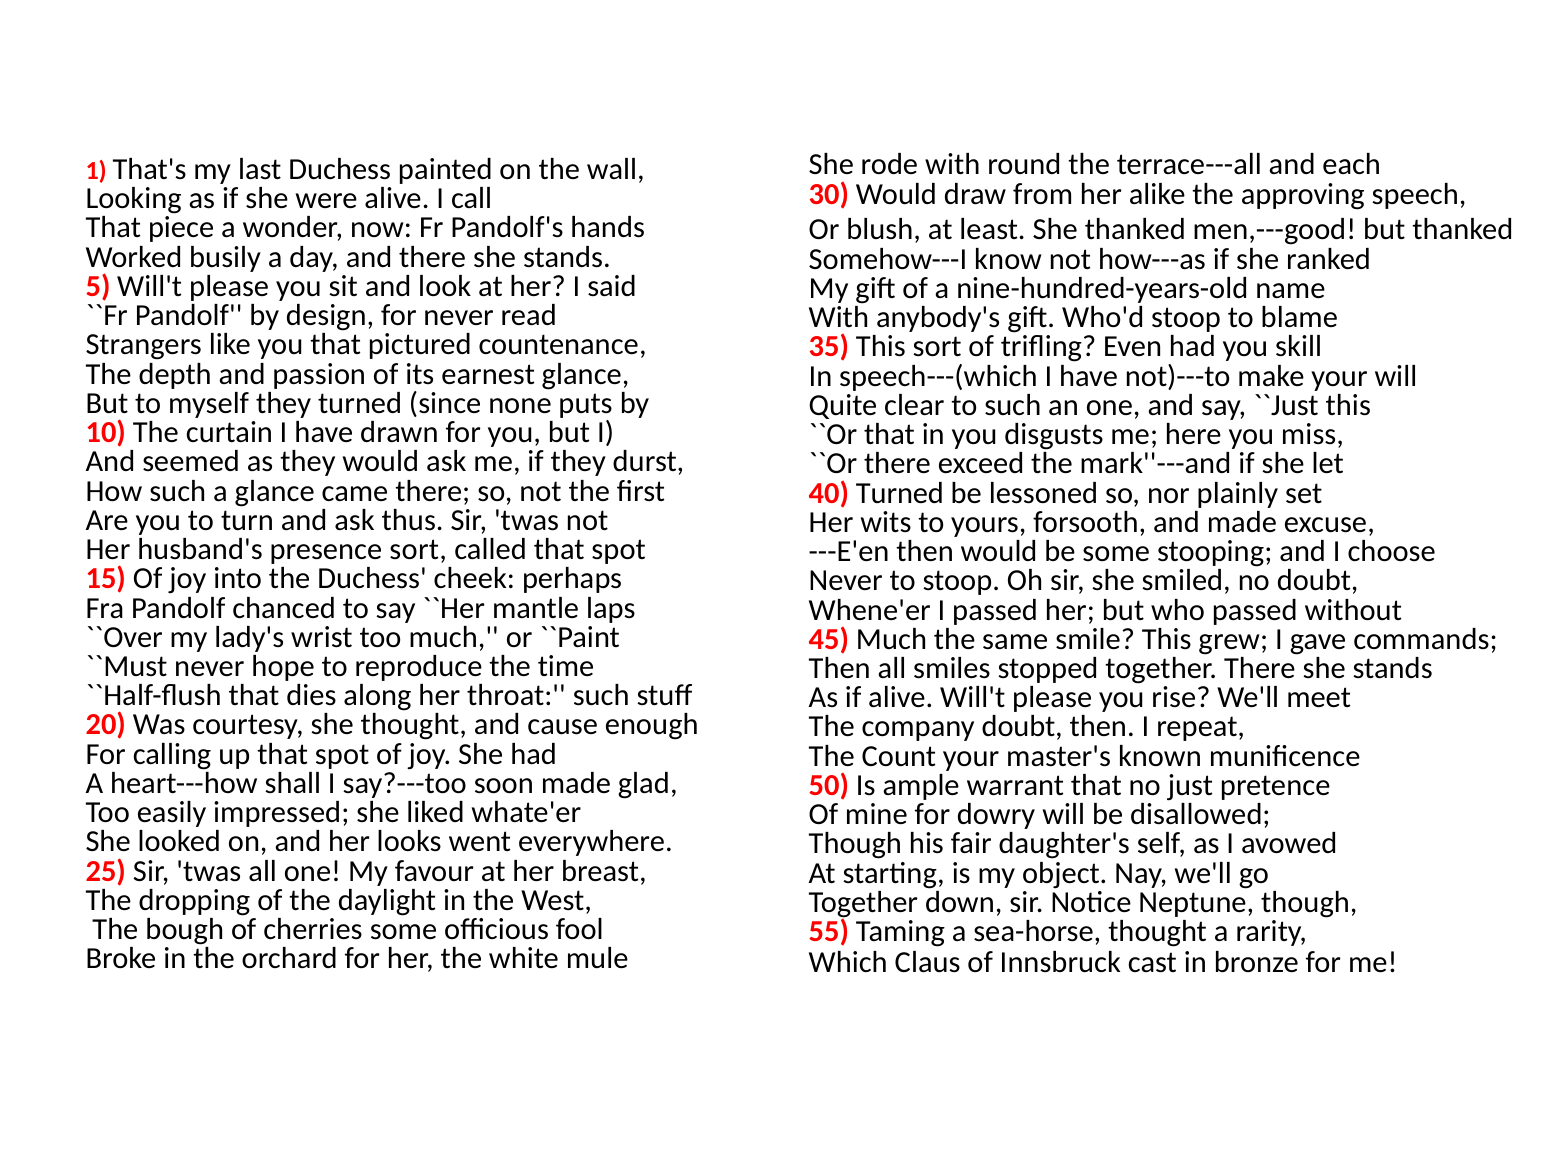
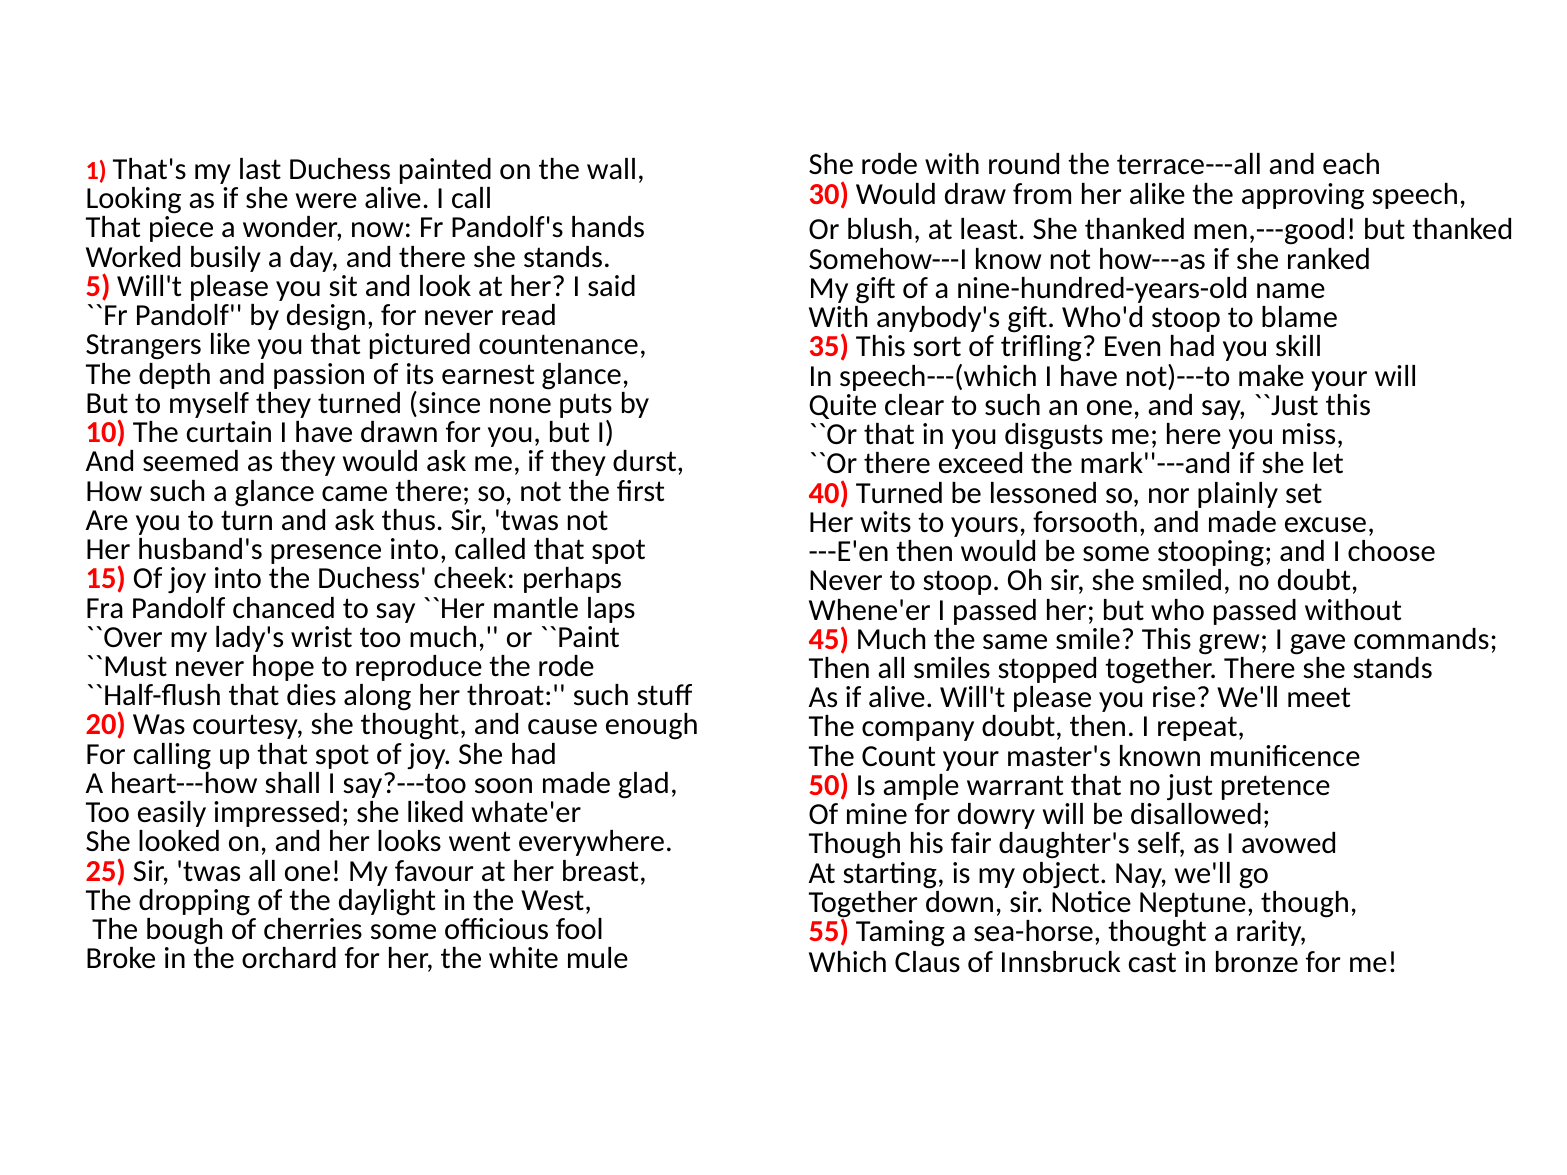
presence sort: sort -> into
the time: time -> rode
